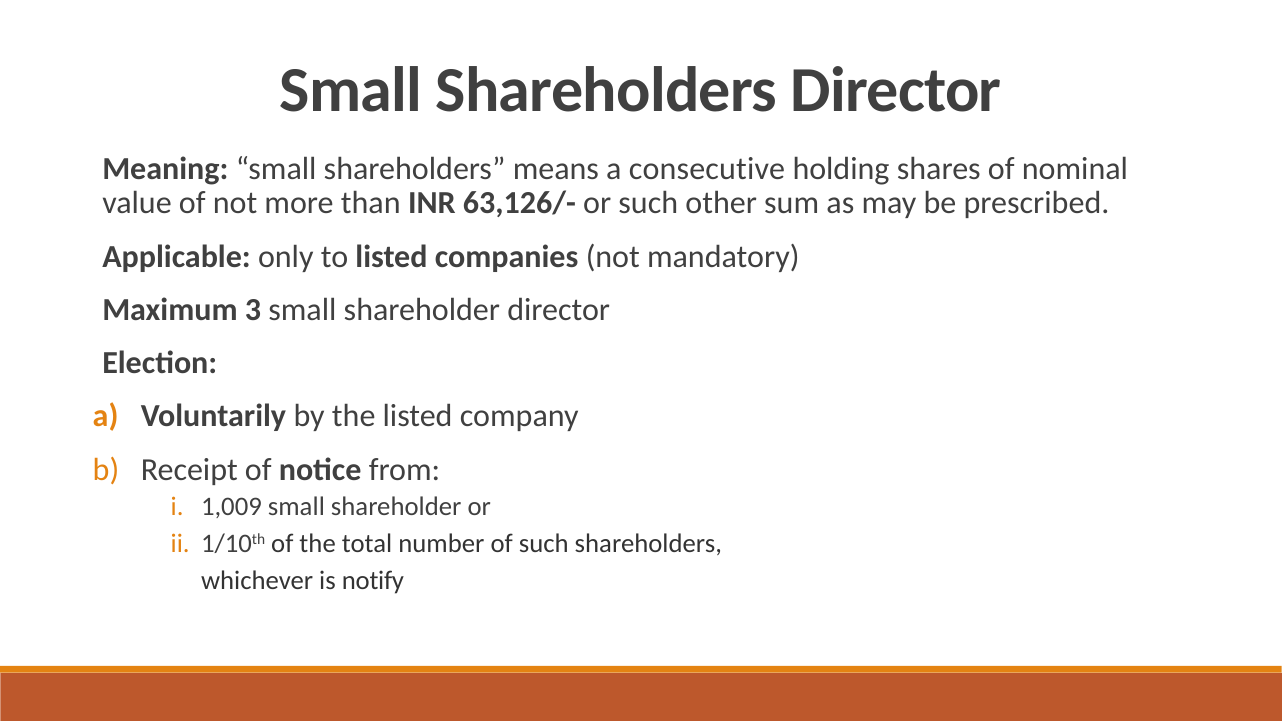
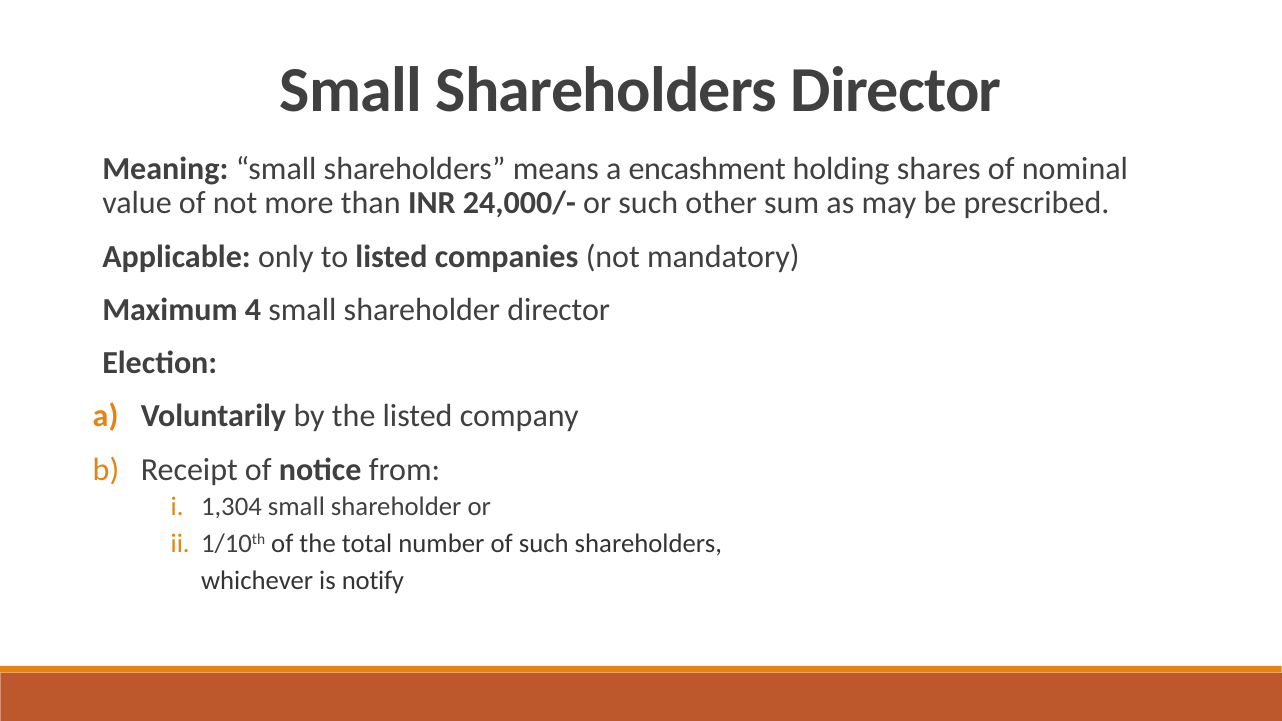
consecutive: consecutive -> encashment
63,126/-: 63,126/- -> 24,000/-
3: 3 -> 4
1,009: 1,009 -> 1,304
